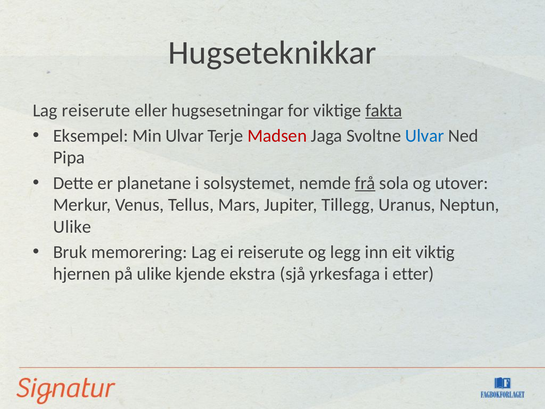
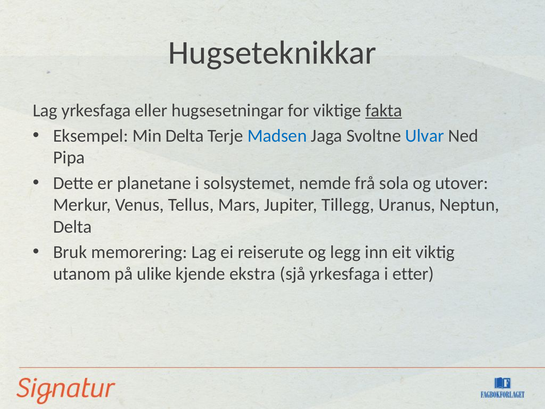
Lag reiserute: reiserute -> yrkesfaga
Min Ulvar: Ulvar -> Delta
Madsen colour: red -> blue
frå underline: present -> none
Ulike at (72, 227): Ulike -> Delta
hjernen: hjernen -> utanom
